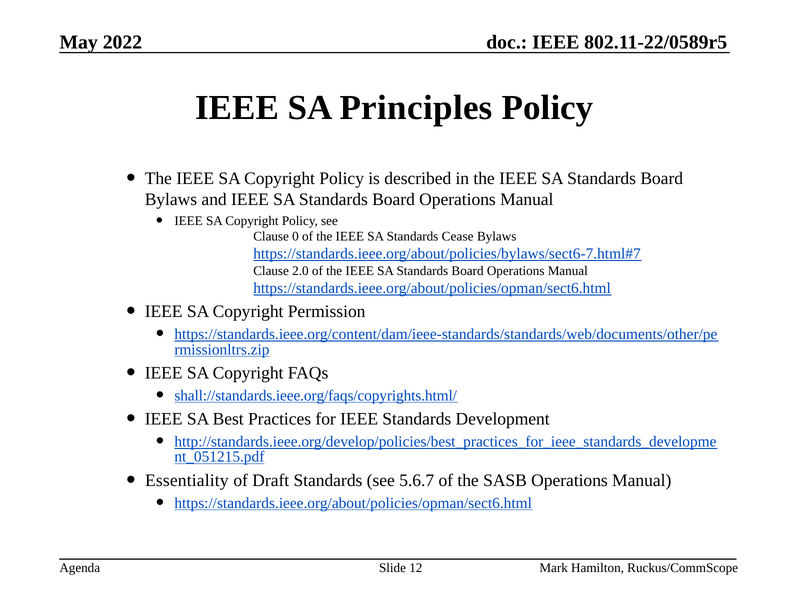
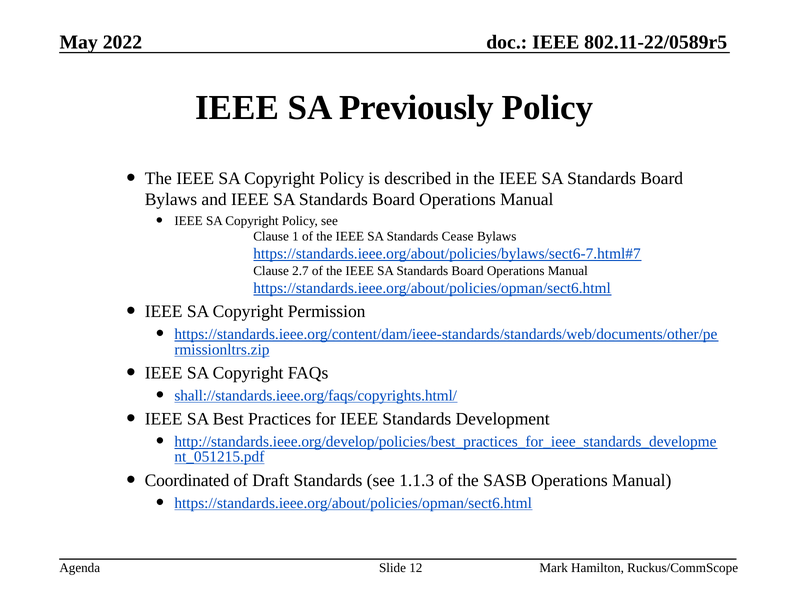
Principles: Principles -> Previously
0: 0 -> 1
2.0: 2.0 -> 2.7
Essentiality: Essentiality -> Coordinated
5.6.7: 5.6.7 -> 1.1.3
